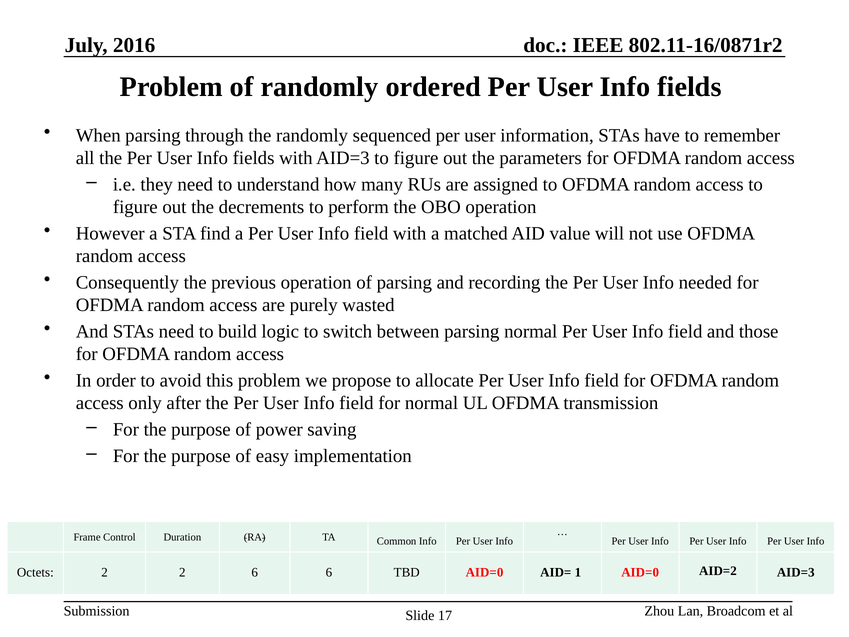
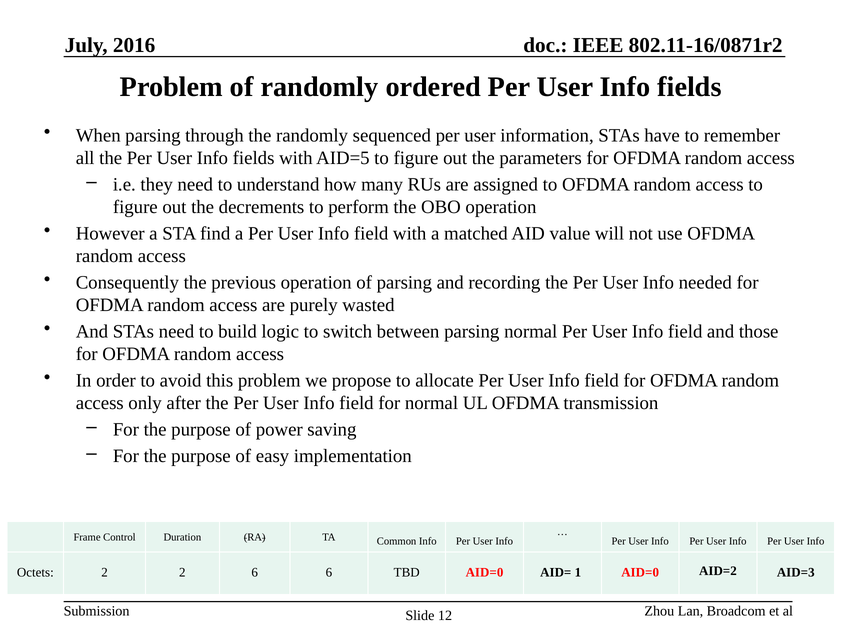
with AID=3: AID=3 -> AID=5
17: 17 -> 12
